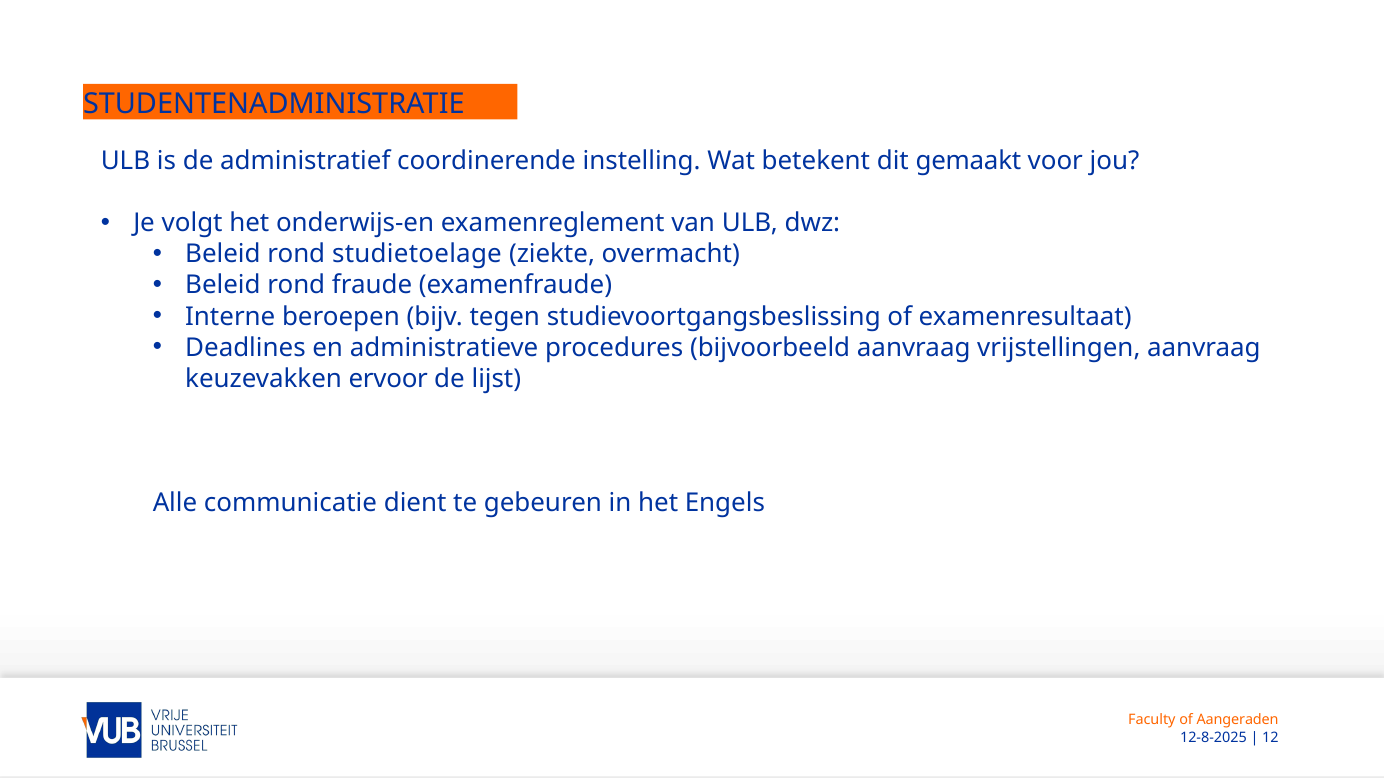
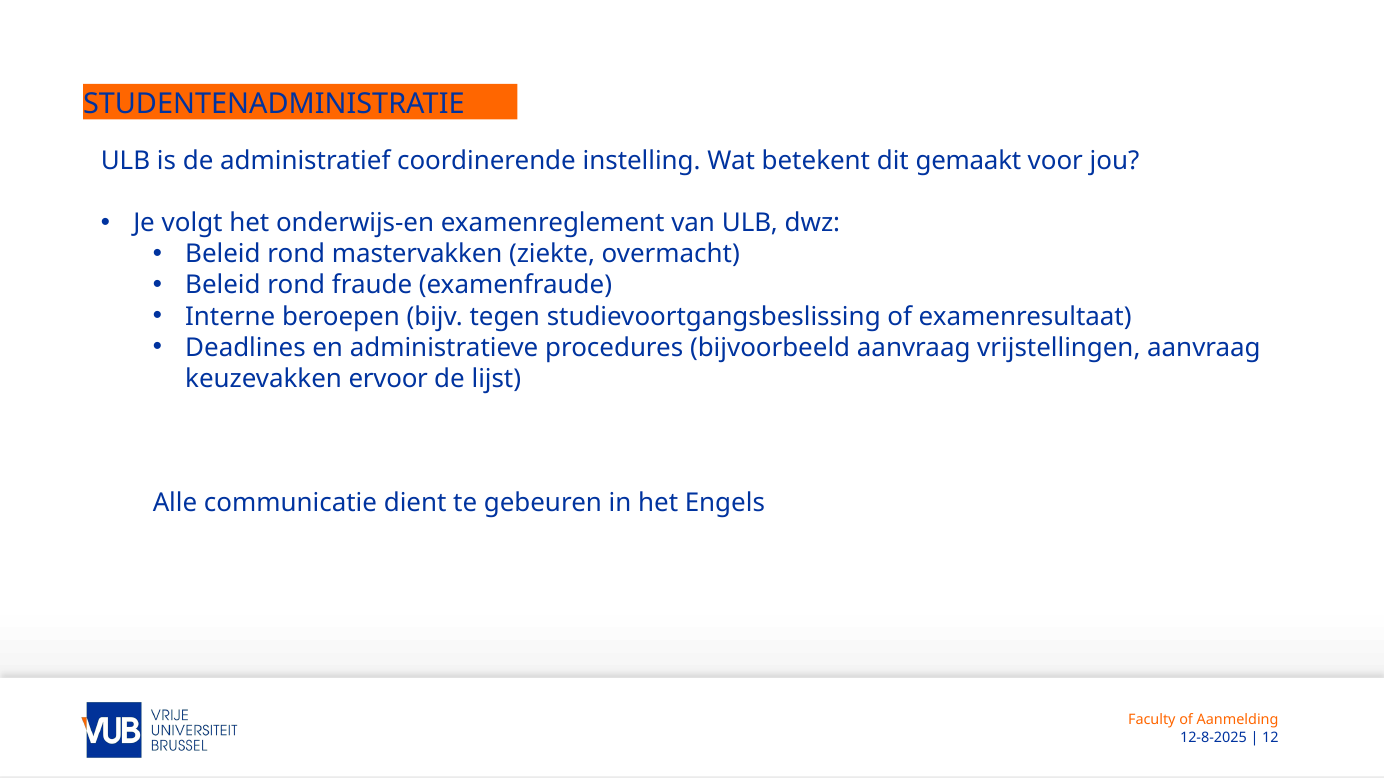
studietoelage: studietoelage -> mastervakken
Aangeraden: Aangeraden -> Aanmelding
